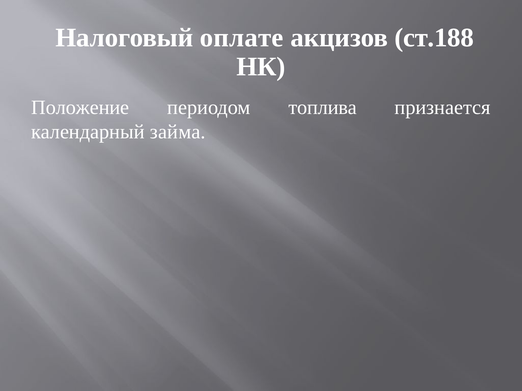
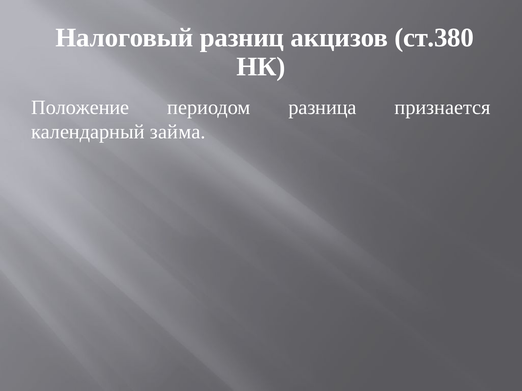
оплате: оплате -> разниц
ст.188: ст.188 -> ст.380
топлива: топлива -> разница
